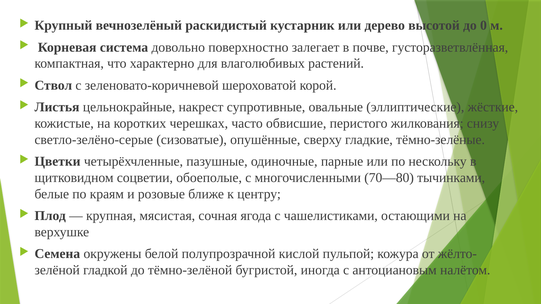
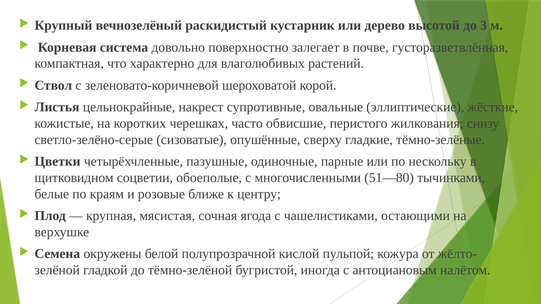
0: 0 -> 3
70—80: 70—80 -> 51—80
